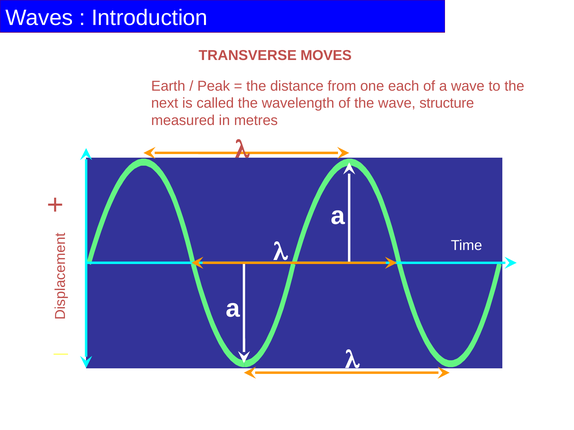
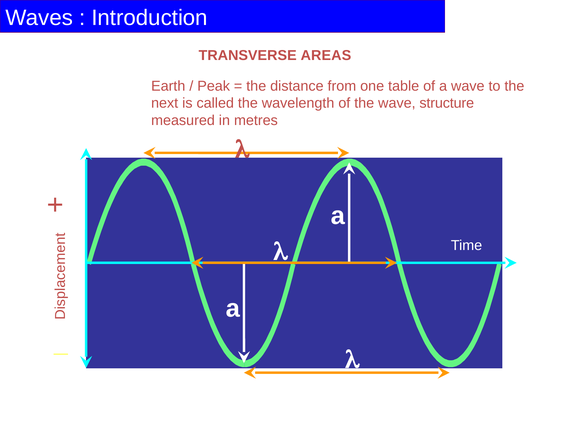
MOVES: MOVES -> AREAS
each: each -> table
